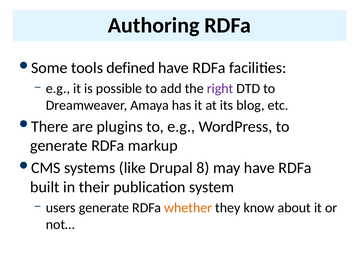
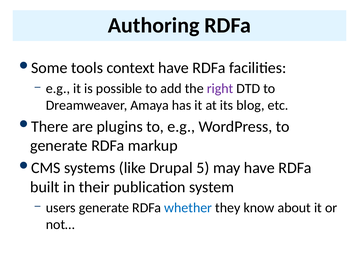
defined: defined -> context
8: 8 -> 5
whether colour: orange -> blue
